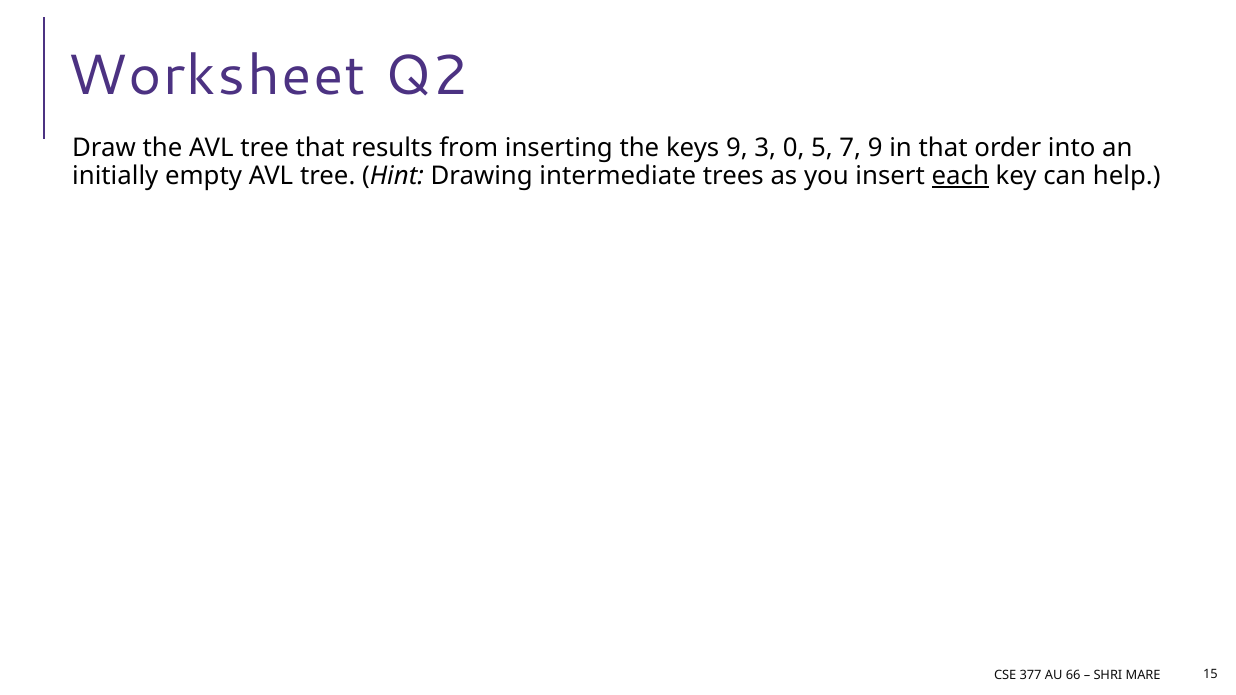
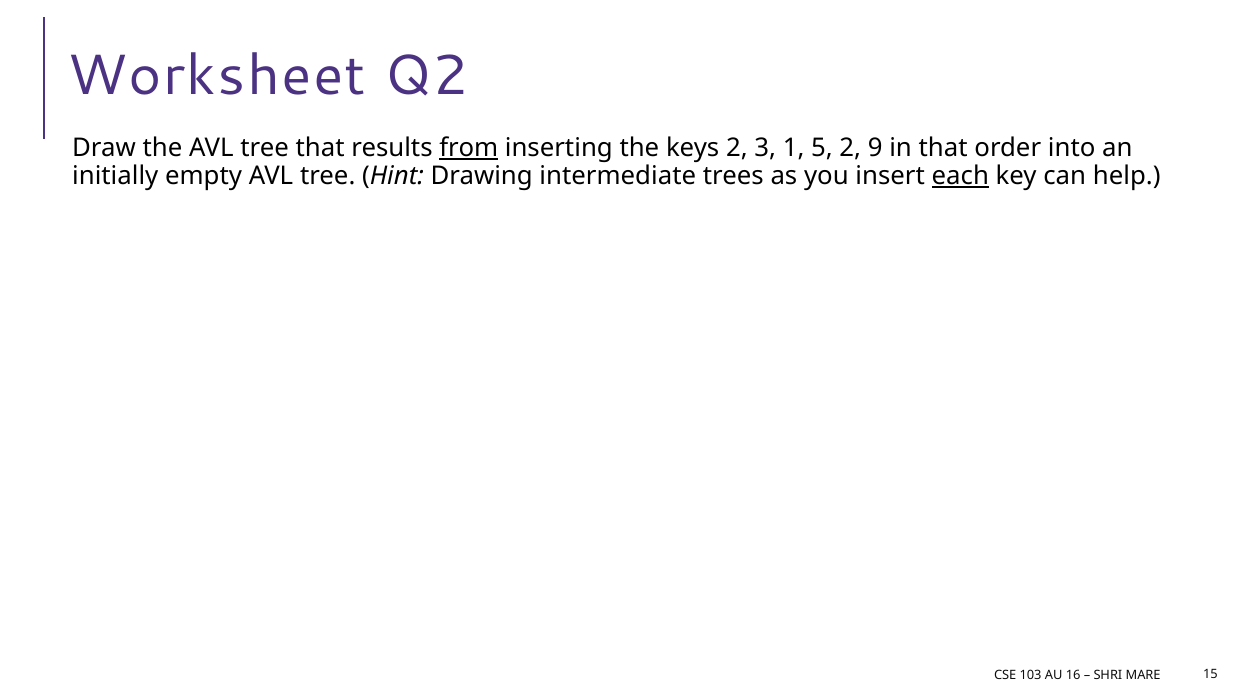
from underline: none -> present
keys 9: 9 -> 2
0: 0 -> 1
5 7: 7 -> 2
377: 377 -> 103
66: 66 -> 16
